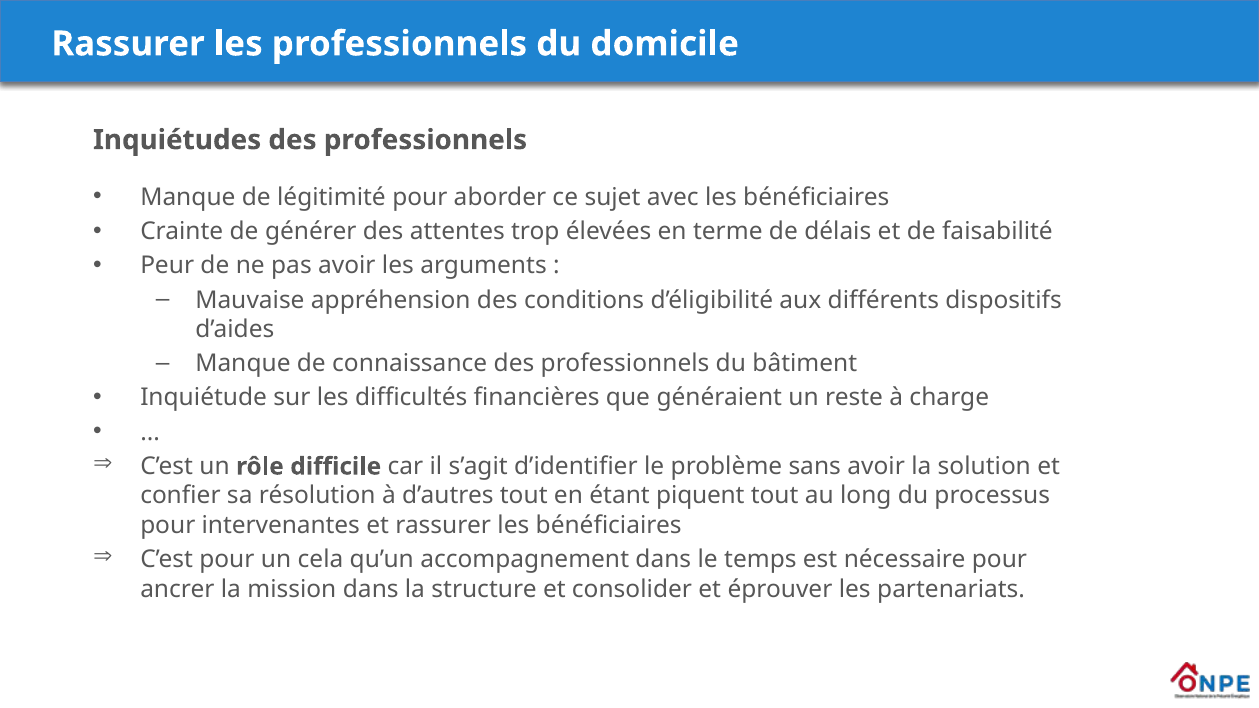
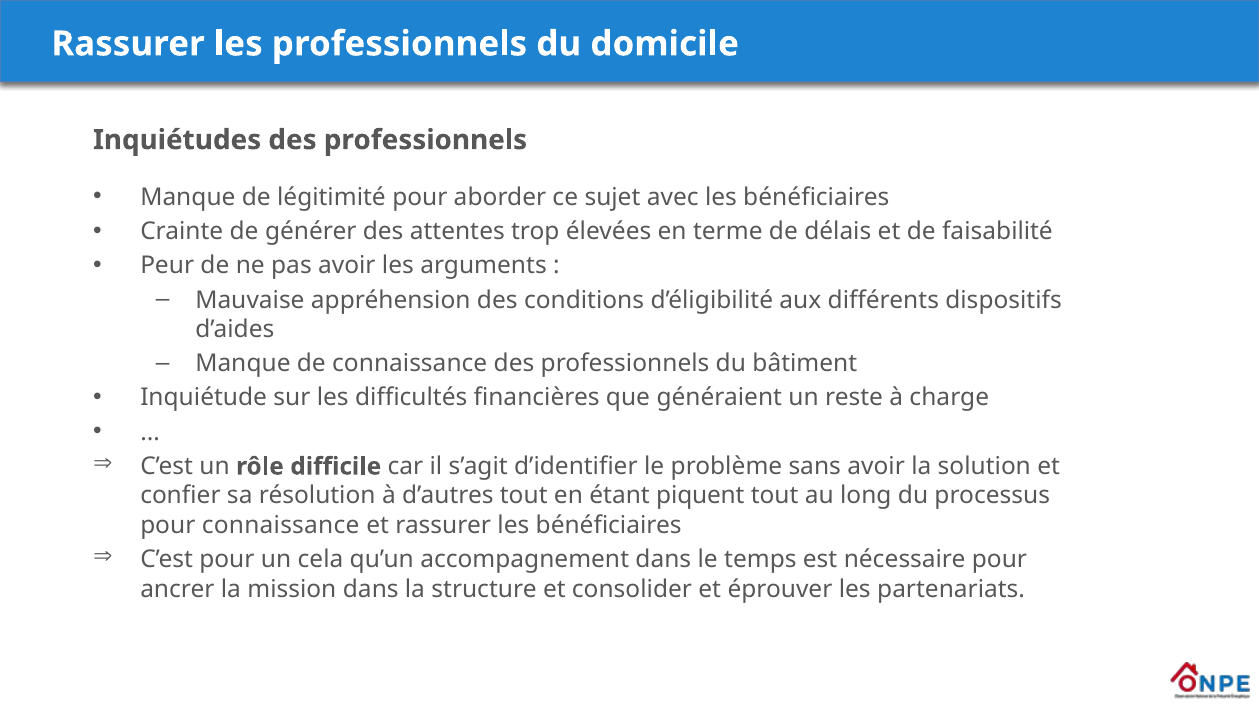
pour intervenantes: intervenantes -> connaissance
